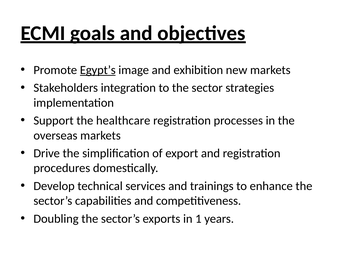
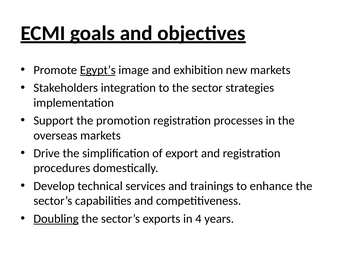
healthcare: healthcare -> promotion
Doubling underline: none -> present
1: 1 -> 4
